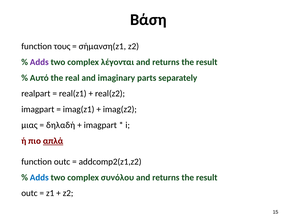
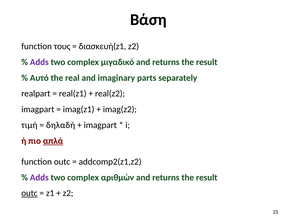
σήμανση(z1: σήμανση(z1 -> διασκευή(z1
λέγονται: λέγονται -> μιγαδικό
μιας: μιας -> τιμή
Adds at (39, 177) colour: blue -> purple
συνόλου: συνόλου -> αριθμών
outc at (29, 193) underline: none -> present
